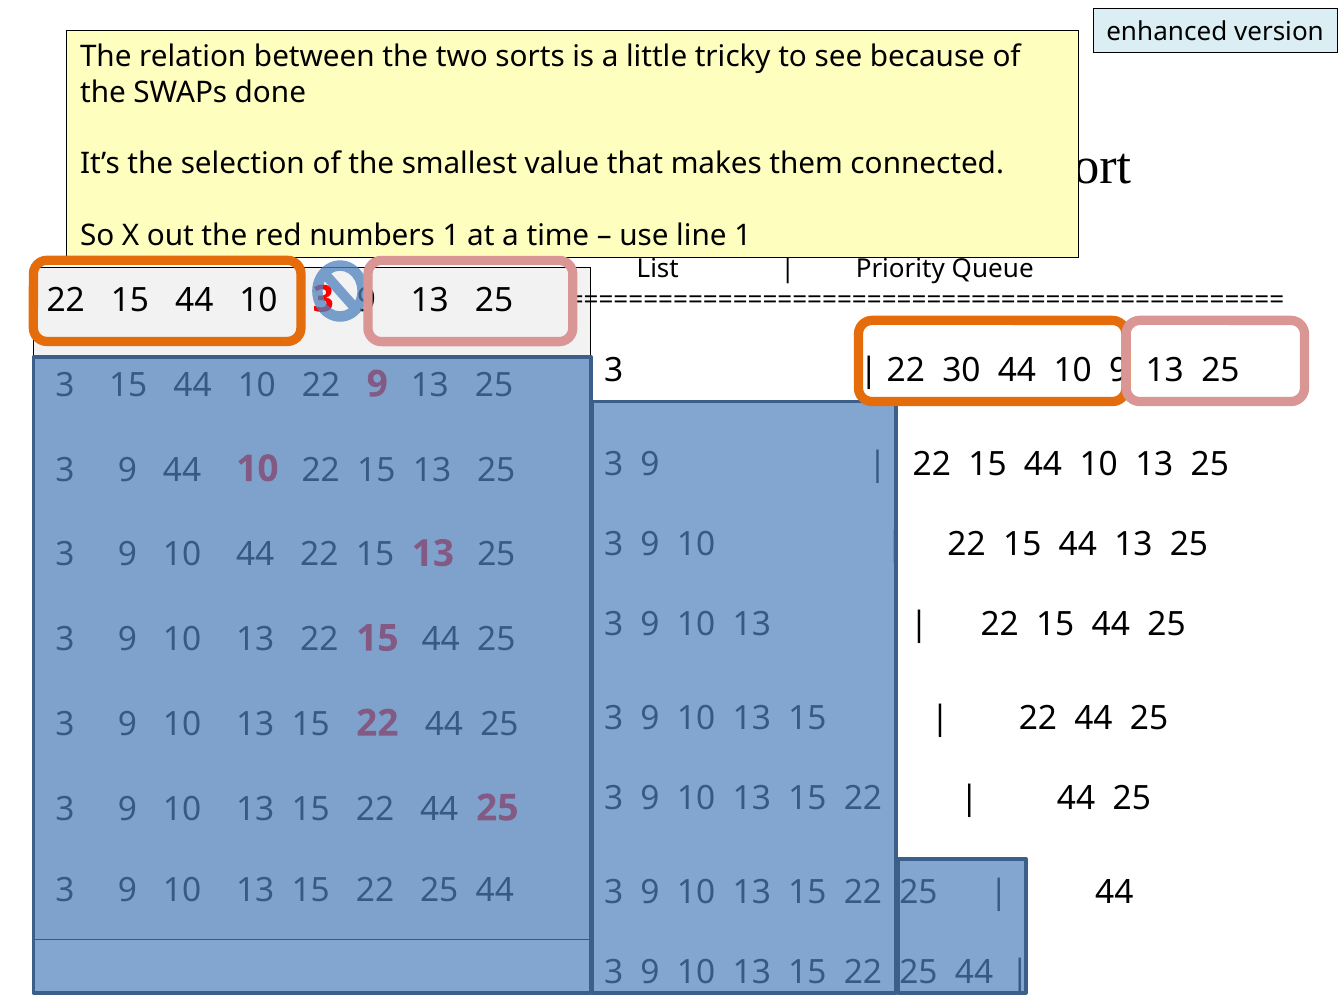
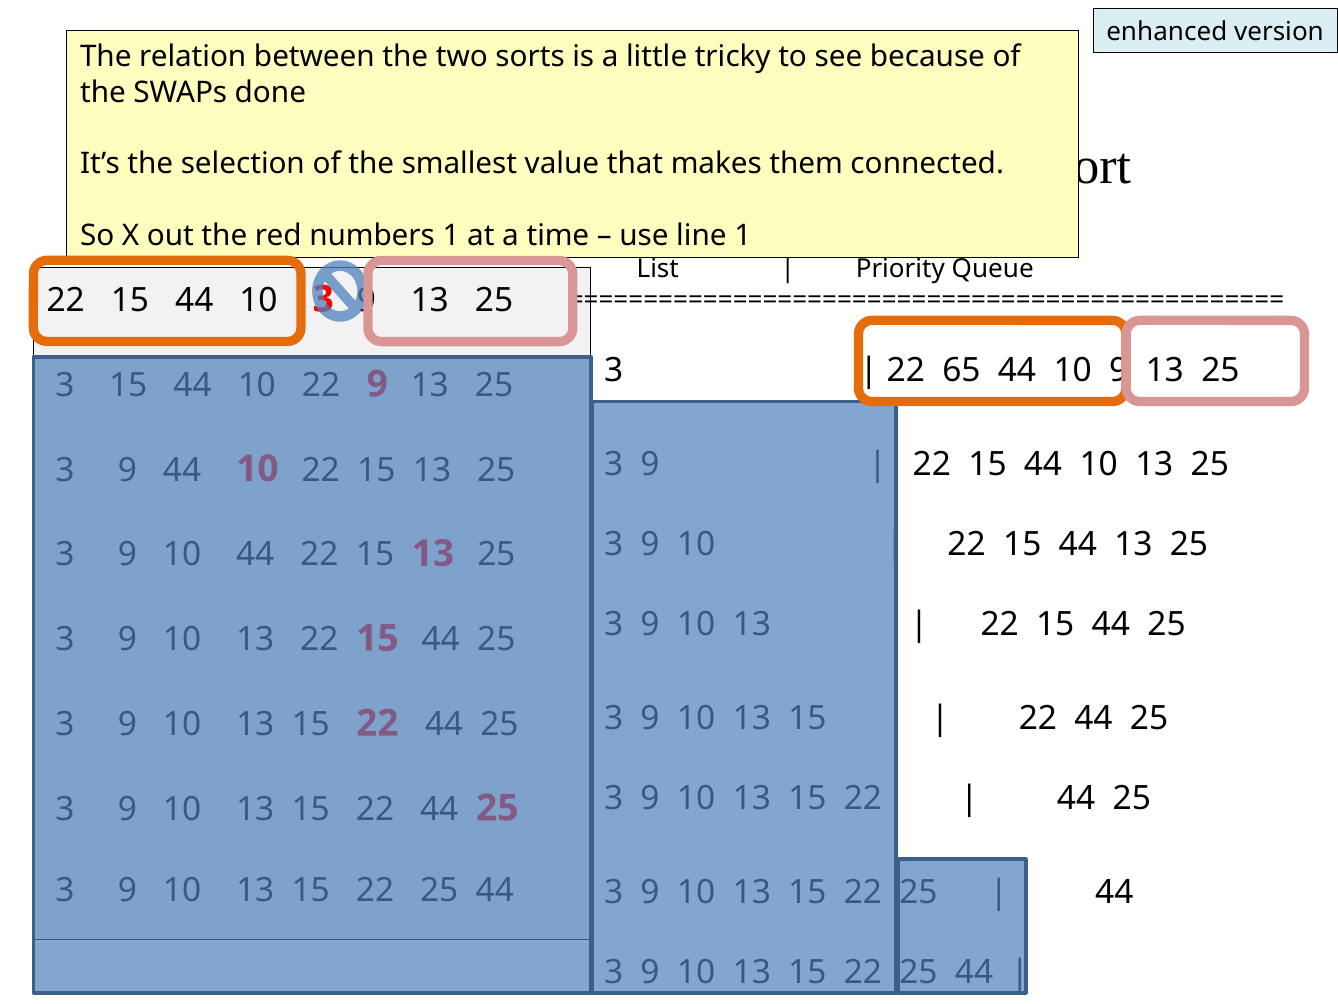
30: 30 -> 65
